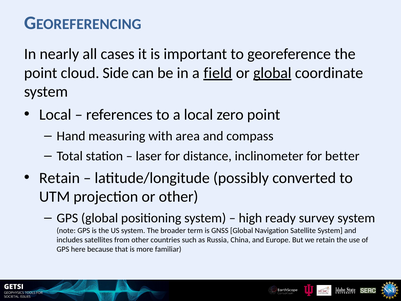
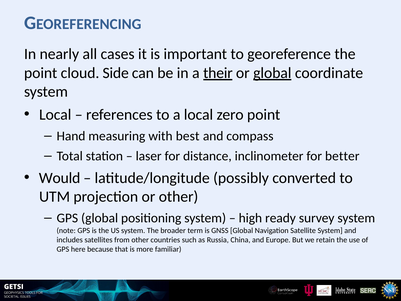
field: field -> their
area: area -> best
Retain at (59, 178): Retain -> Would
